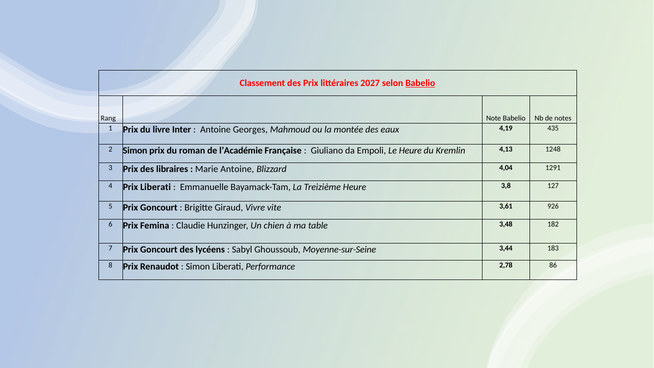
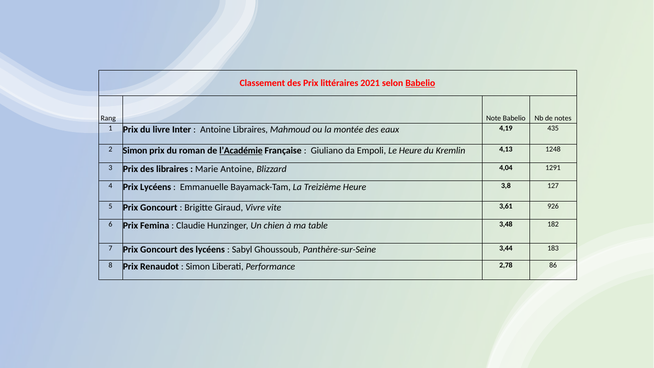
2027: 2027 -> 2021
Antoine Georges: Georges -> Libraires
l’Académie underline: none -> present
Prix Liberati: Liberati -> Lycéens
Moyenne-sur-Seine: Moyenne-sur-Seine -> Panthère-sur-Seine
